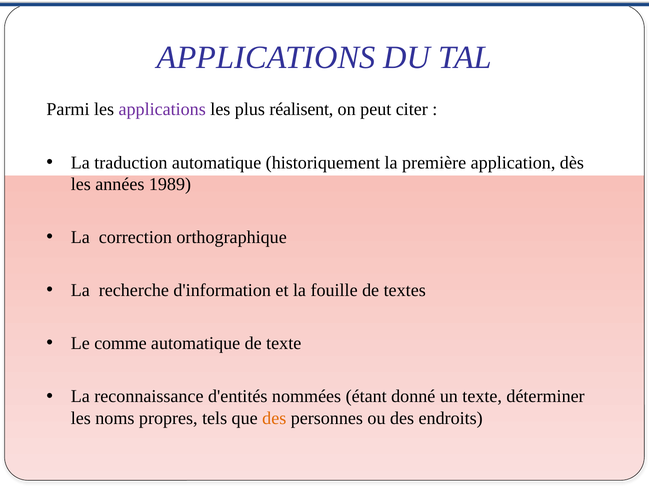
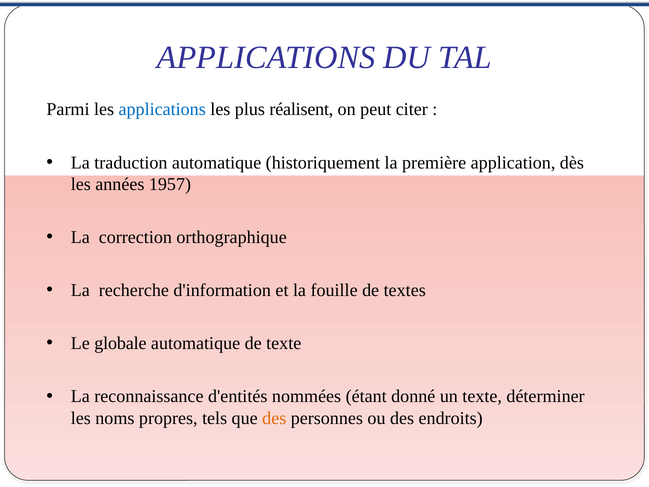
applications at (162, 109) colour: purple -> blue
1989: 1989 -> 1957
comme: comme -> globale
